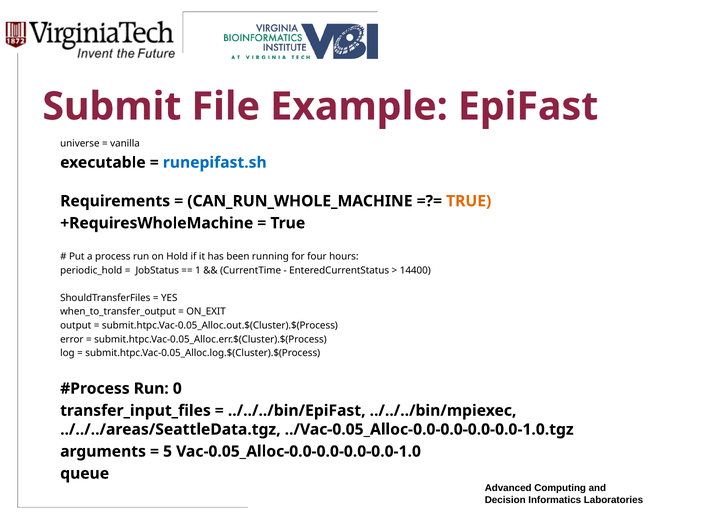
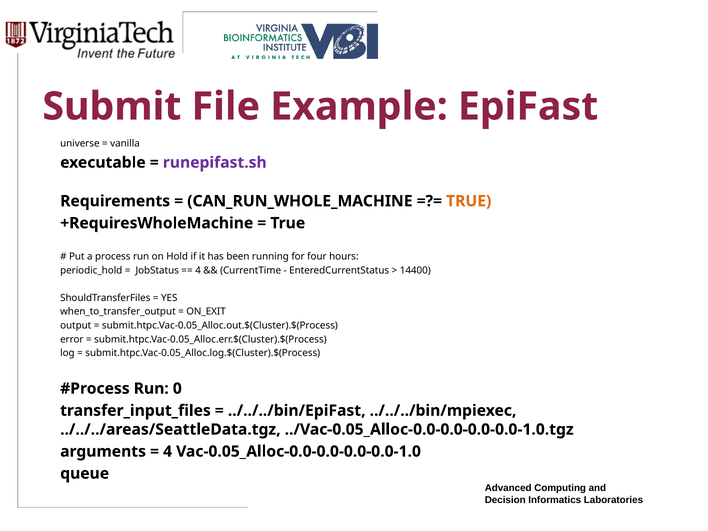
runepifast.sh colour: blue -> purple
1 at (198, 270): 1 -> 4
5 at (168, 451): 5 -> 4
